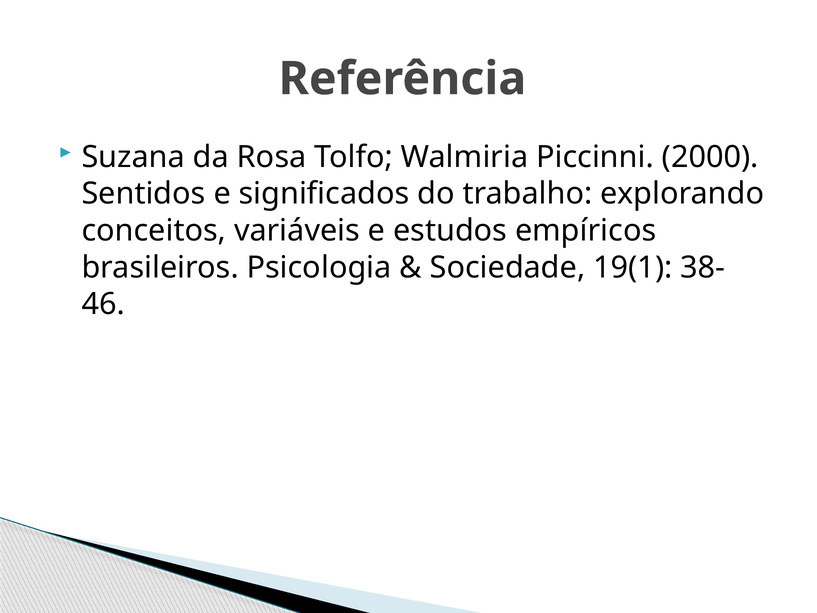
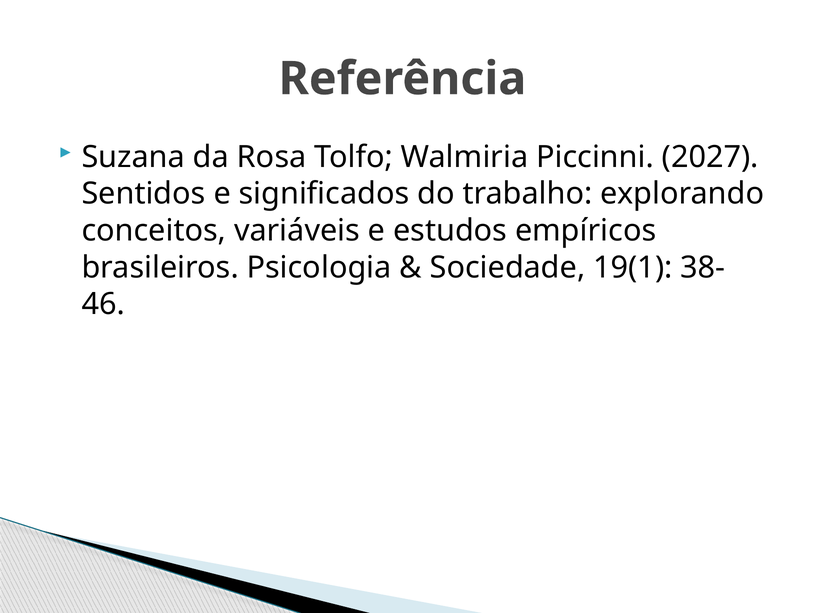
2000: 2000 -> 2027
